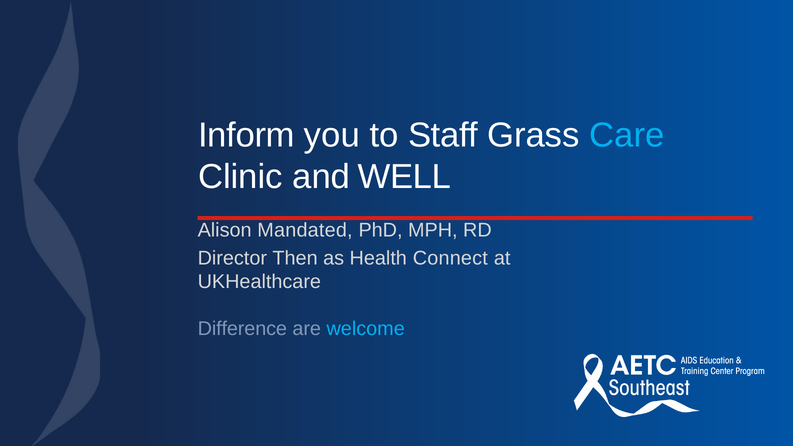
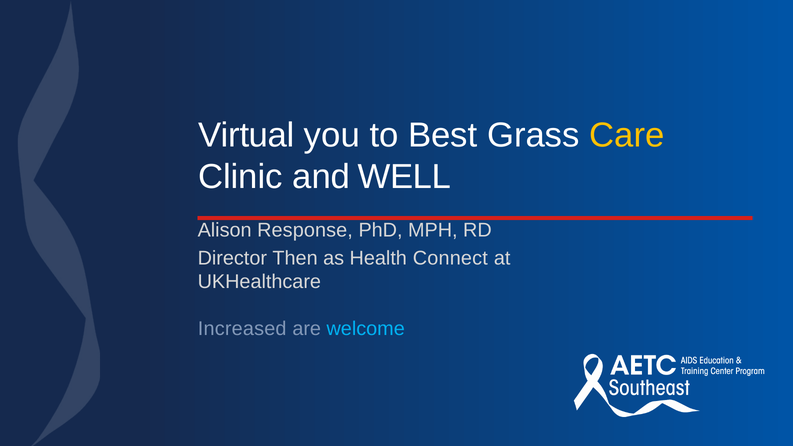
Inform: Inform -> Virtual
Staff: Staff -> Best
Care colour: light blue -> yellow
Mandated: Mandated -> Response
Difference: Difference -> Increased
